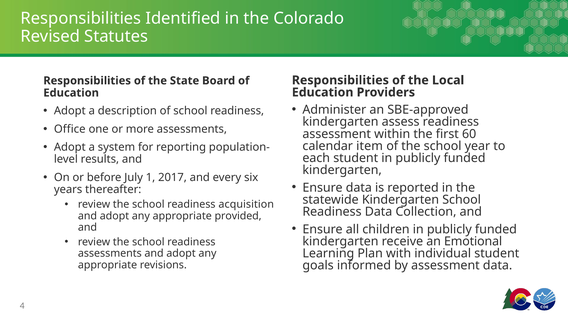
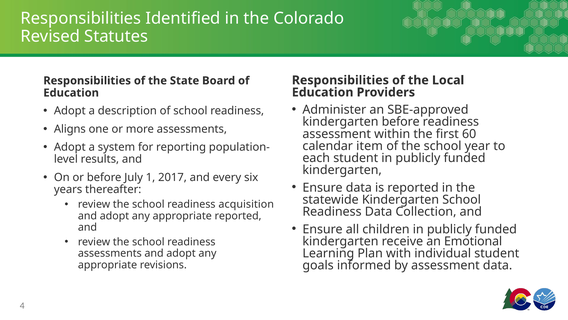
kindergarten assess: assess -> before
Office: Office -> Aligns
appropriate provided: provided -> reported
